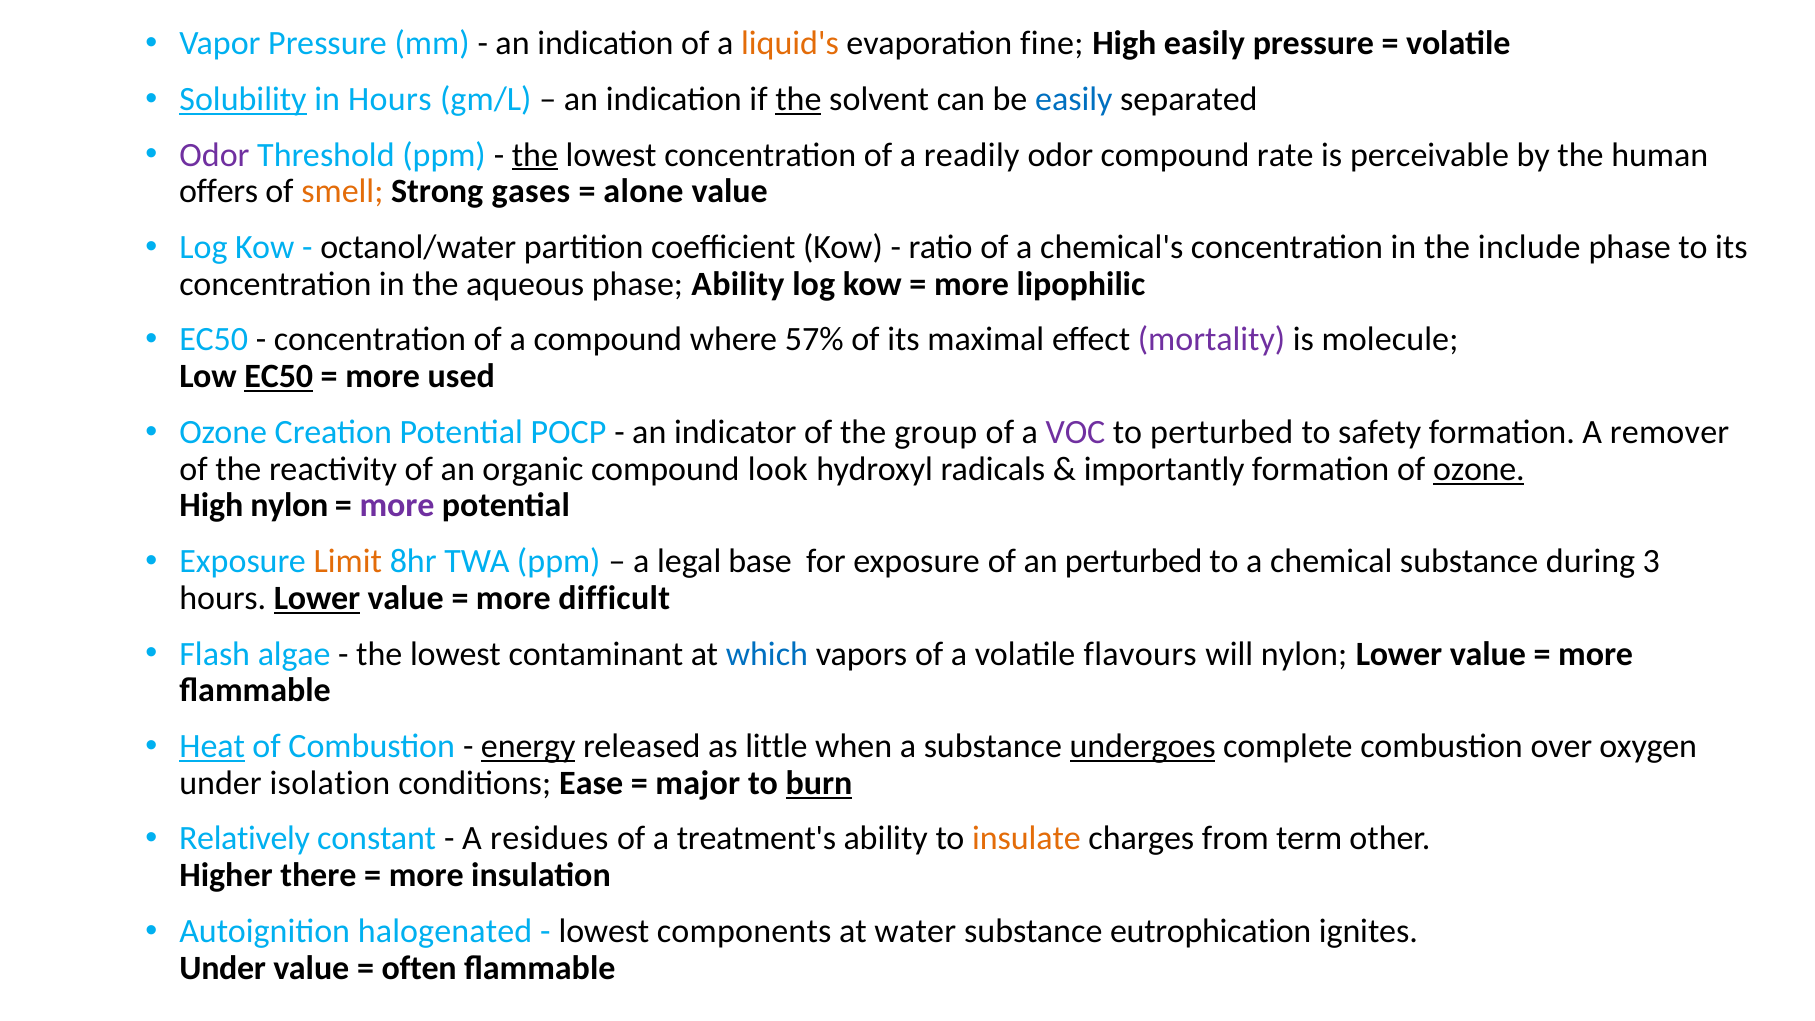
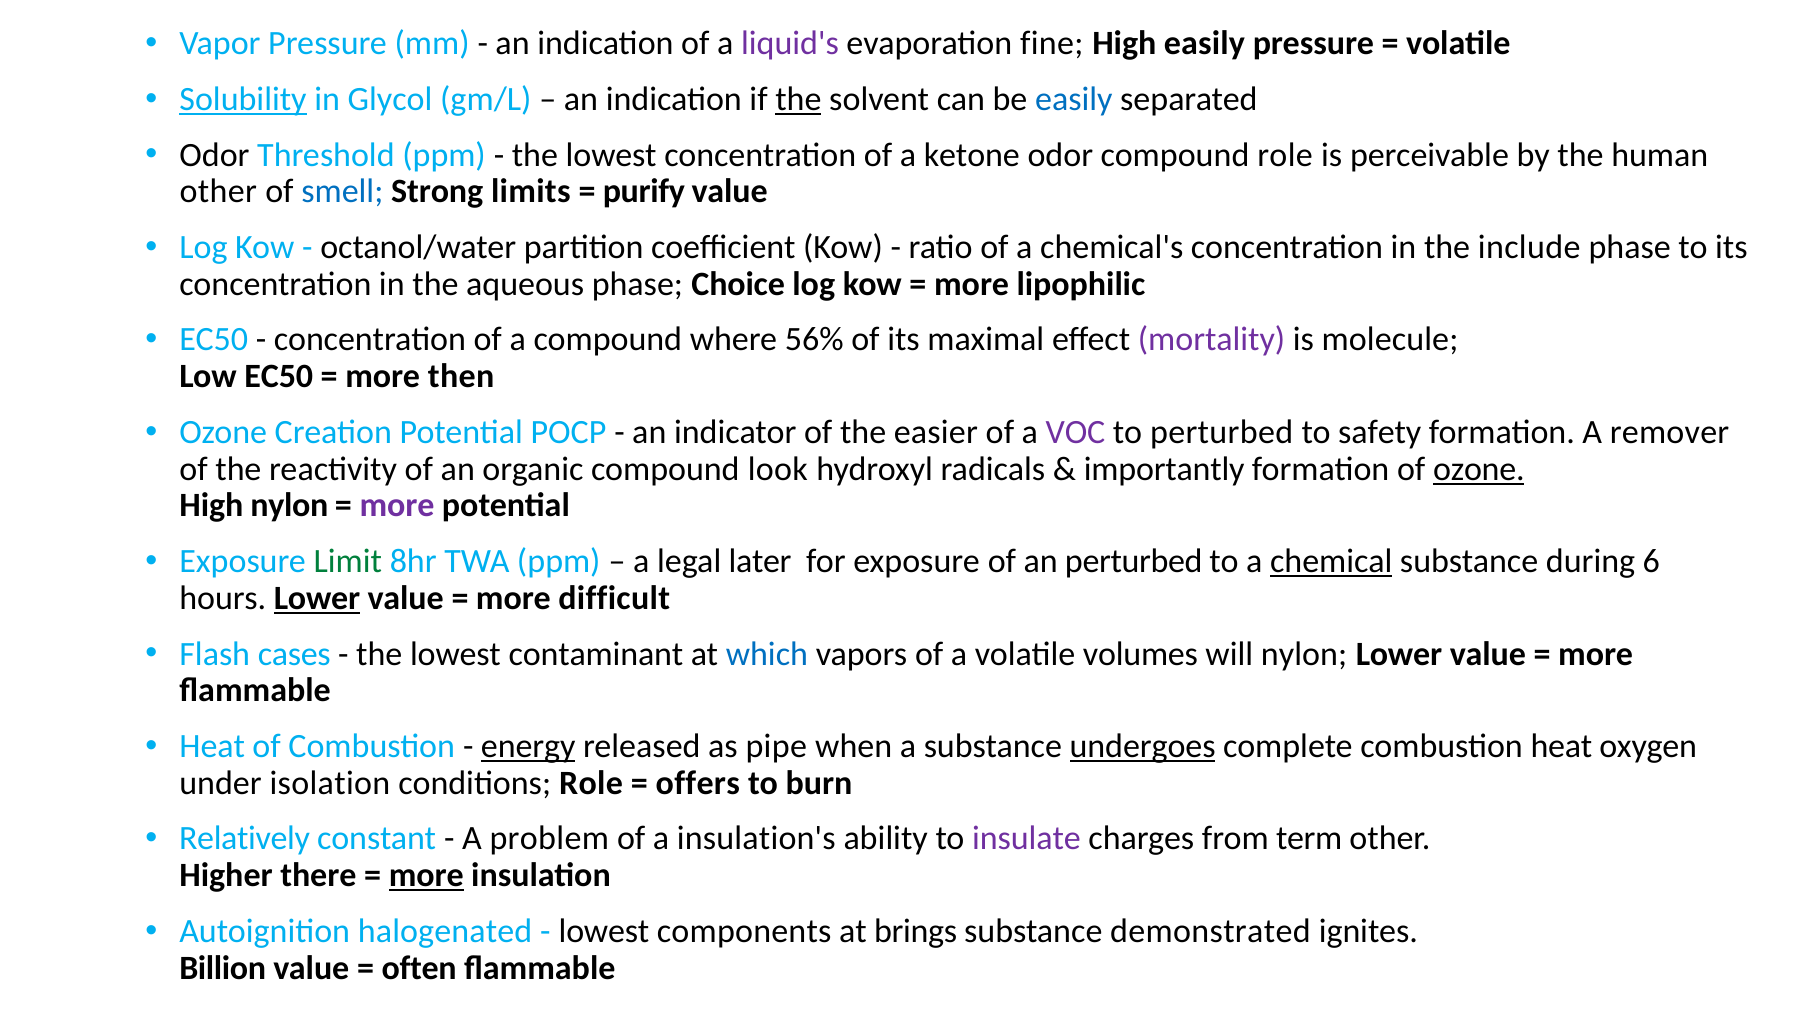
liquid's colour: orange -> purple
in Hours: Hours -> Glycol
Odor at (214, 155) colour: purple -> black
the at (535, 155) underline: present -> none
readily: readily -> ketone
compound rate: rate -> role
offers at (219, 192): offers -> other
smell colour: orange -> blue
gases: gases -> limits
alone: alone -> purify
phase Ability: Ability -> Choice
57%: 57% -> 56%
EC50 at (279, 376) underline: present -> none
used: used -> then
group: group -> easier
Limit colour: orange -> green
base: base -> later
chemical underline: none -> present
3: 3 -> 6
algae: algae -> cases
flavours: flavours -> volumes
Heat at (212, 746) underline: present -> none
little: little -> pipe
combustion over: over -> heat
conditions Ease: Ease -> Role
major: major -> offers
burn underline: present -> none
residues: residues -> problem
treatment's: treatment's -> insulation's
insulate colour: orange -> purple
more at (426, 875) underline: none -> present
water: water -> brings
eutrophication: eutrophication -> demonstrated
Under at (223, 968): Under -> Billion
